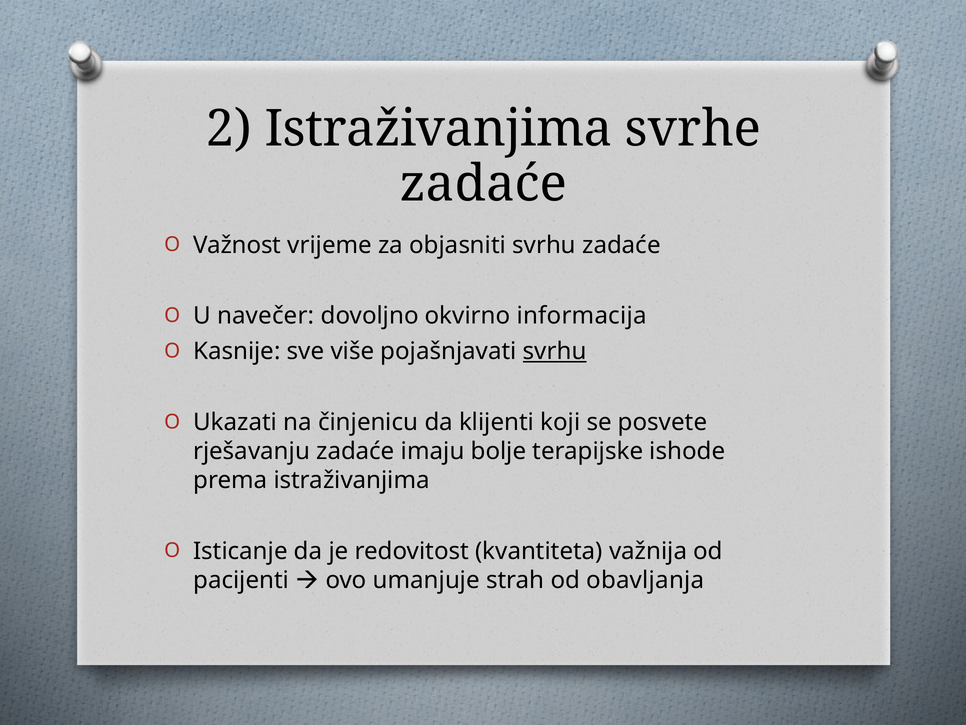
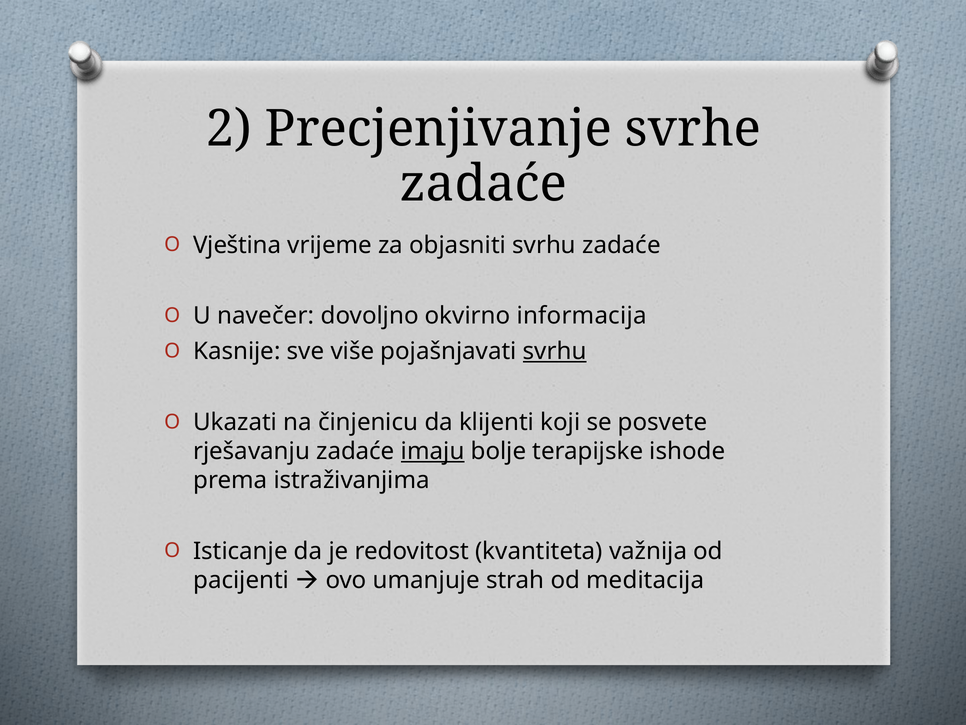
2 Istraživanjima: Istraživanjima -> Precjenjivanje
Važnost: Važnost -> Vještina
imaju underline: none -> present
obavljanja: obavljanja -> meditacija
